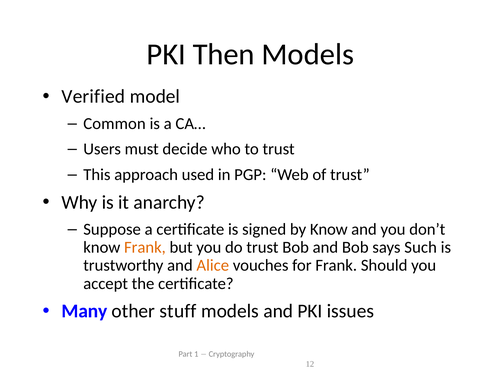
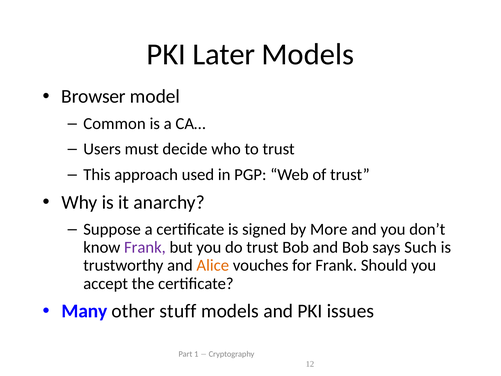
Then: Then -> Later
Verified: Verified -> Browser
by Know: Know -> More
Frank at (145, 247) colour: orange -> purple
